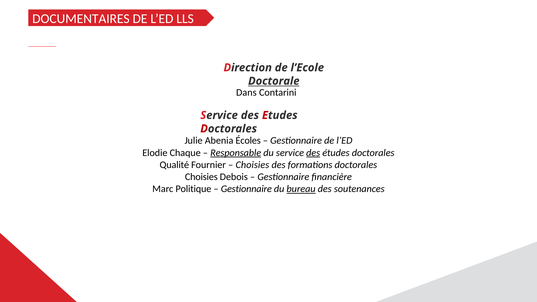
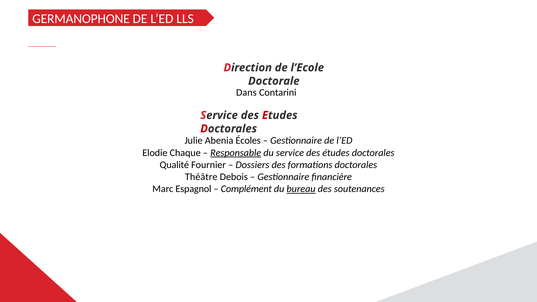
DOCUMENTAIRES: DOCUMENTAIRES -> GERMANOPHONE
Doctorale underline: present -> none
des at (313, 153) underline: present -> none
Choisies at (252, 165): Choisies -> Dossiers
Choisies at (201, 177): Choisies -> Théâtre
Politique: Politique -> Espagnol
Gestionnaire at (246, 189): Gestionnaire -> Complément
